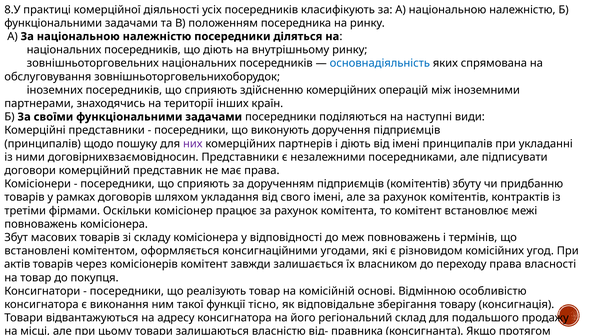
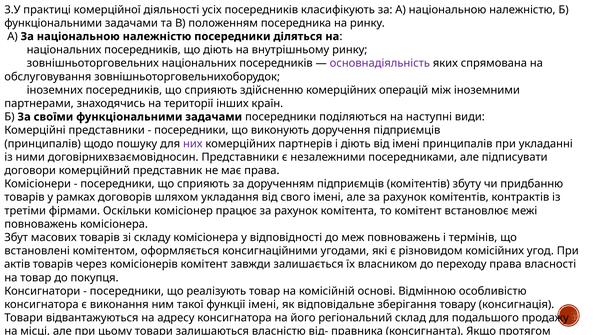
8.У: 8.У -> 3.У
основнадіяльність colour: blue -> purple
функції тісно: тісно -> імені
